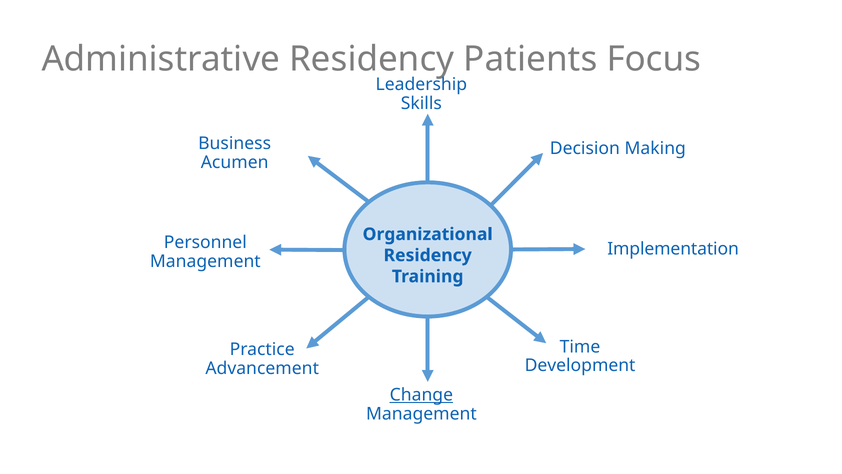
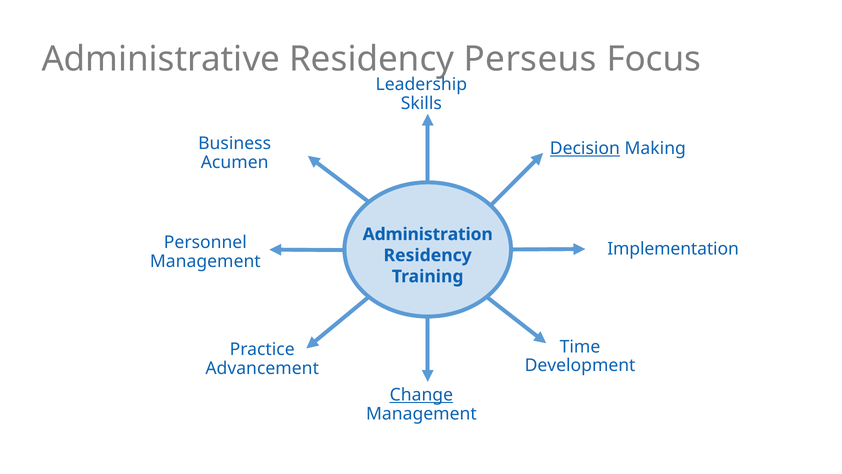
Patients: Patients -> Perseus
Decision underline: none -> present
Organizational: Organizational -> Administration
